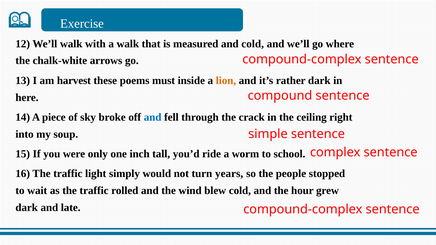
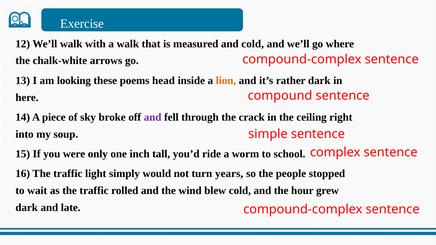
harvest: harvest -> looking
must: must -> head
and at (153, 117) colour: blue -> purple
